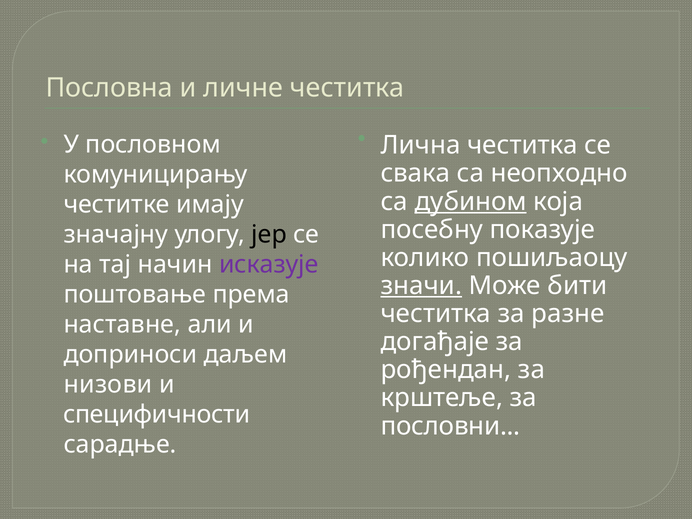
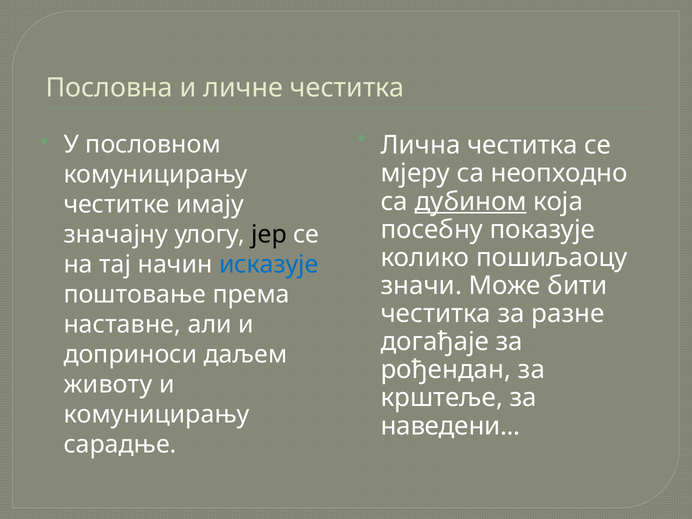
свака: свака -> мјеру
исказује colour: purple -> blue
значи underline: present -> none
низови: низови -> животу
специфичности at (157, 414): специфичности -> комуницирању
пословни: пословни -> наведени
